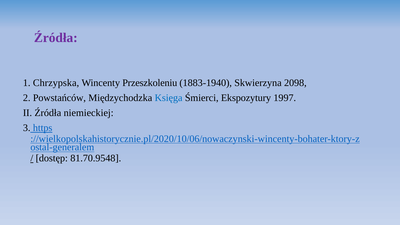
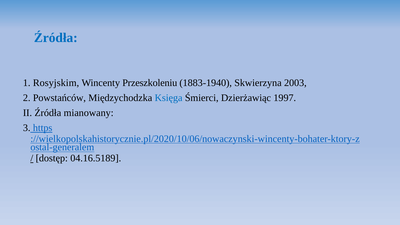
Źródła at (56, 38) colour: purple -> blue
Chrzypska: Chrzypska -> Rosyjskim
2098: 2098 -> 2003
Ekspozytury: Ekspozytury -> Dzierżawiąc
niemieckiej: niemieckiej -> mianowany
81.70.9548: 81.70.9548 -> 04.16.5189
